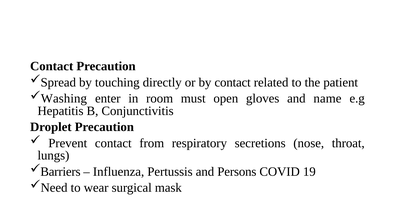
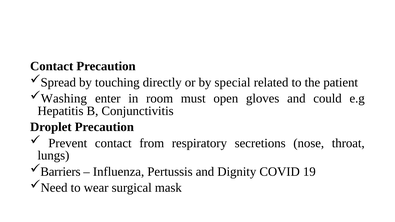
by contact: contact -> special
name: name -> could
Persons: Persons -> Dignity
